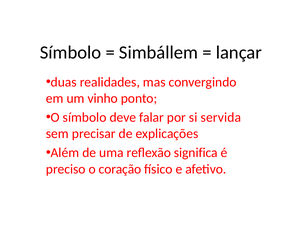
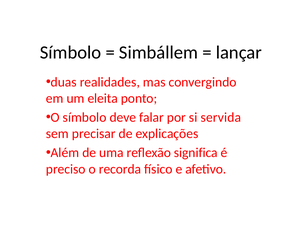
vinho: vinho -> eleita
coração: coração -> recorda
